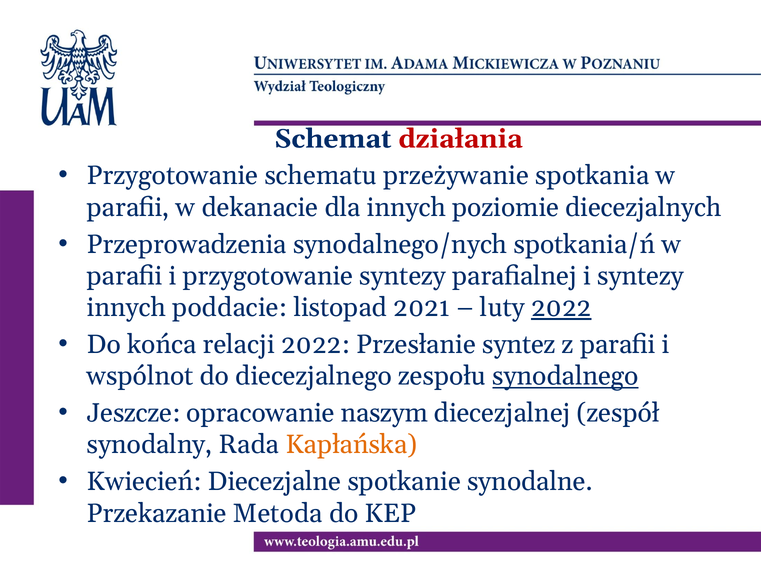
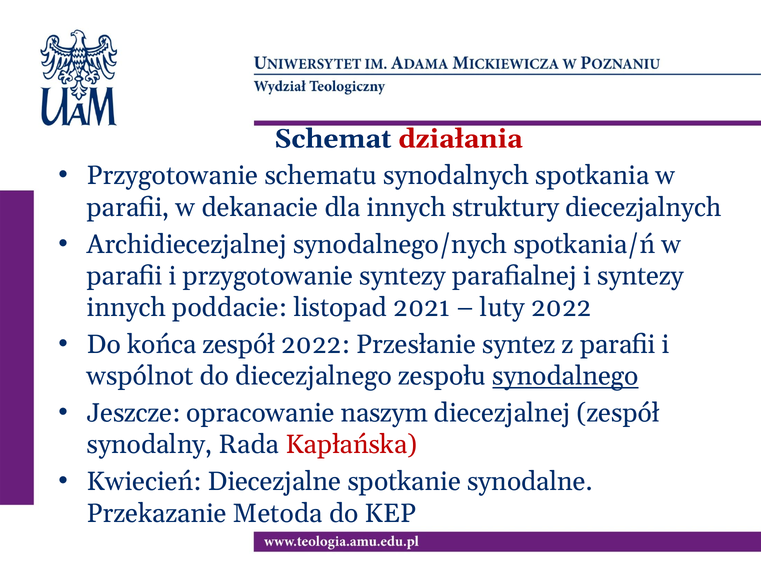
przeżywanie: przeżywanie -> synodalnych
poziomie: poziomie -> struktury
Przeprowadzenia: Przeprowadzenia -> Archidiecezjalnej
2022 at (561, 308) underline: present -> none
końca relacji: relacji -> zespół
Kapłańska colour: orange -> red
